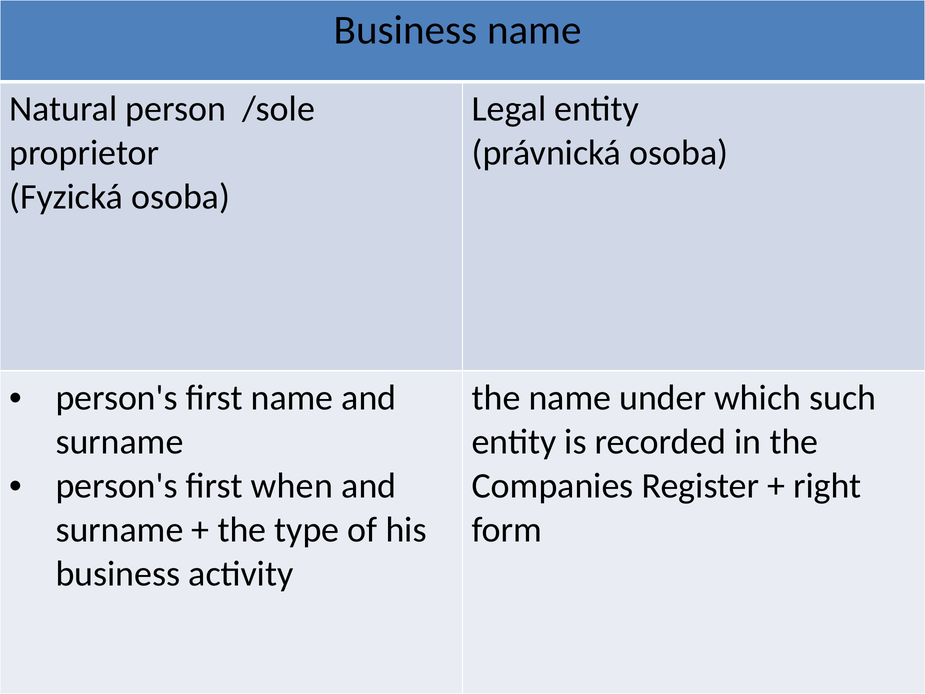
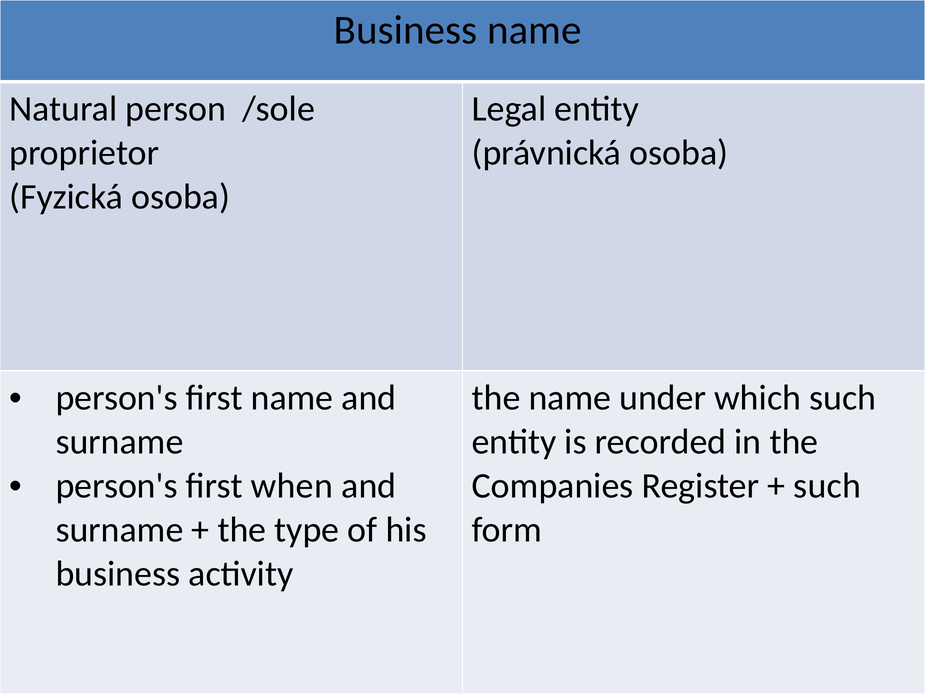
right at (827, 486): right -> such
